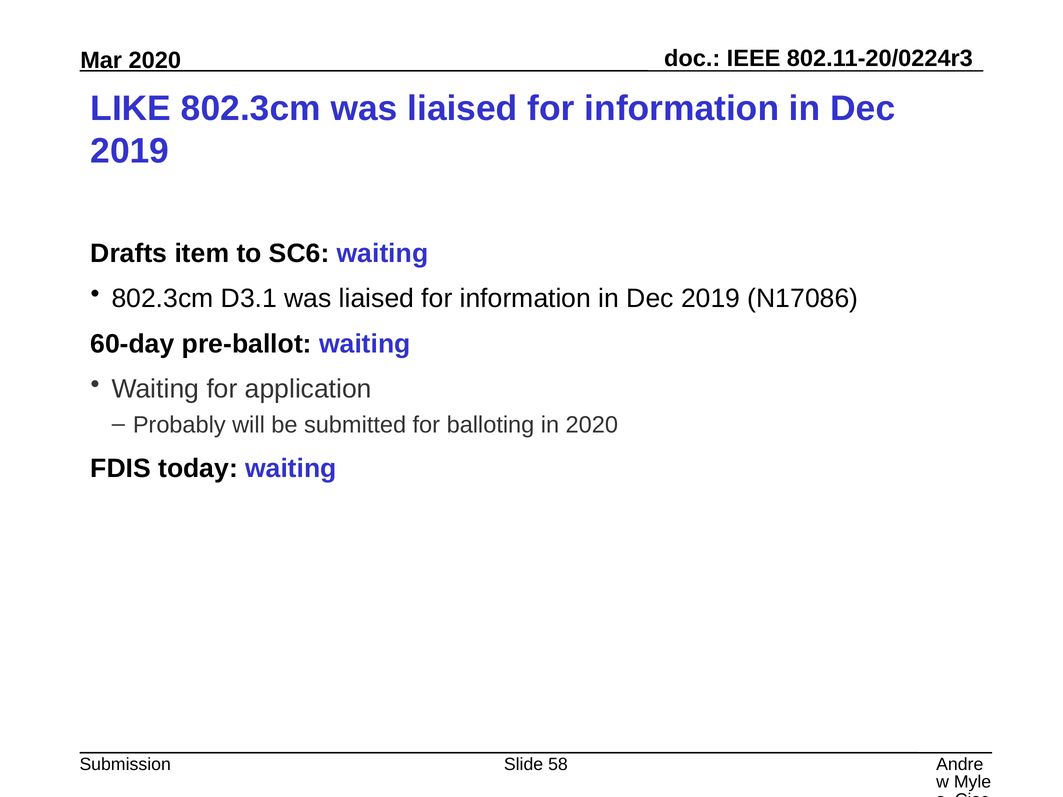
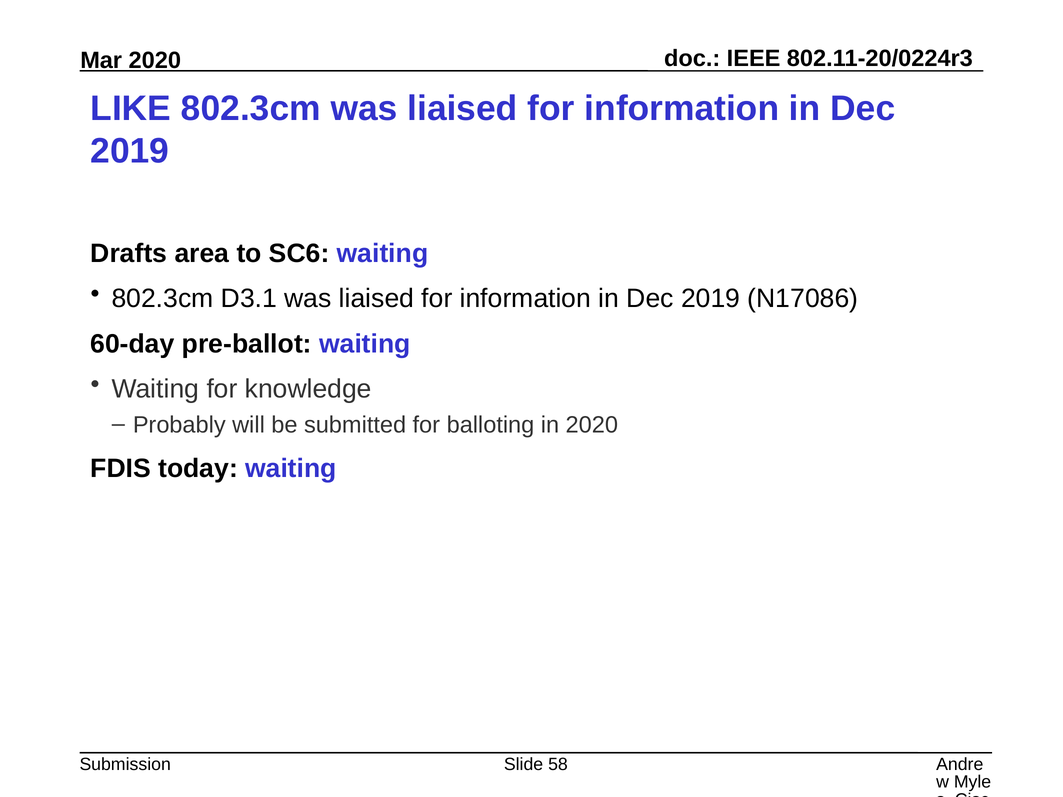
item: item -> area
application: application -> knowledge
